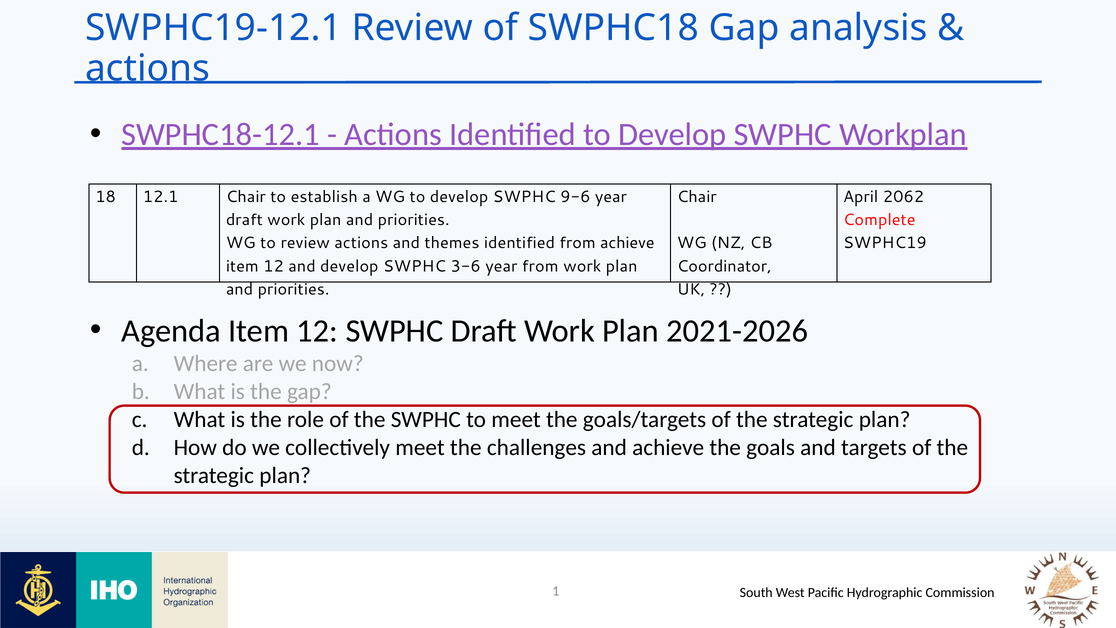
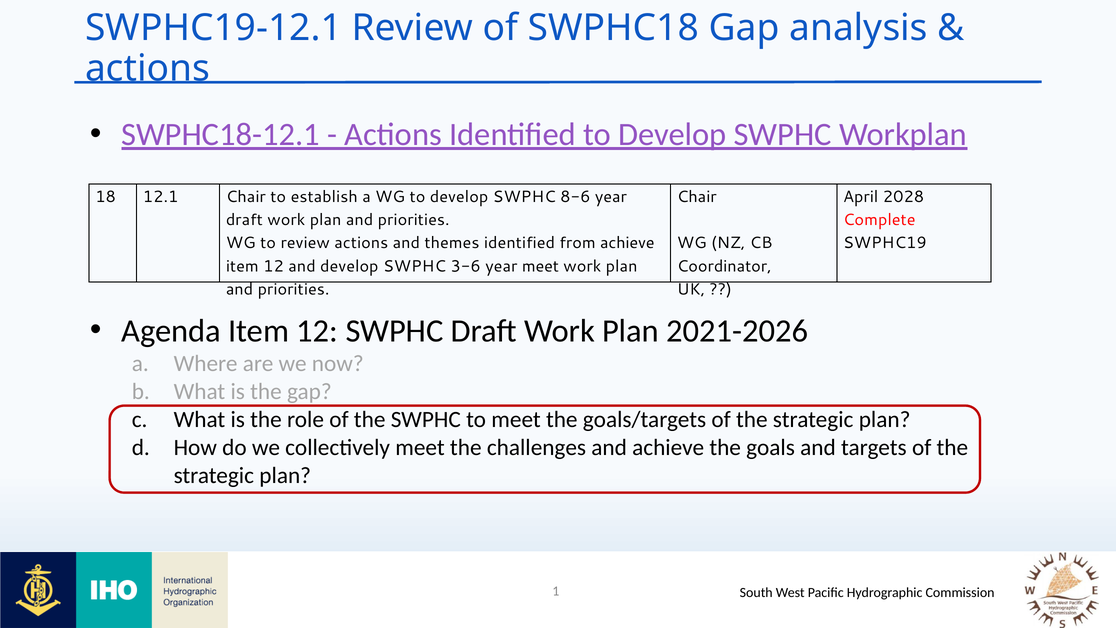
9-6: 9-6 -> 8-6
2062: 2062 -> 2028
year from: from -> meet
